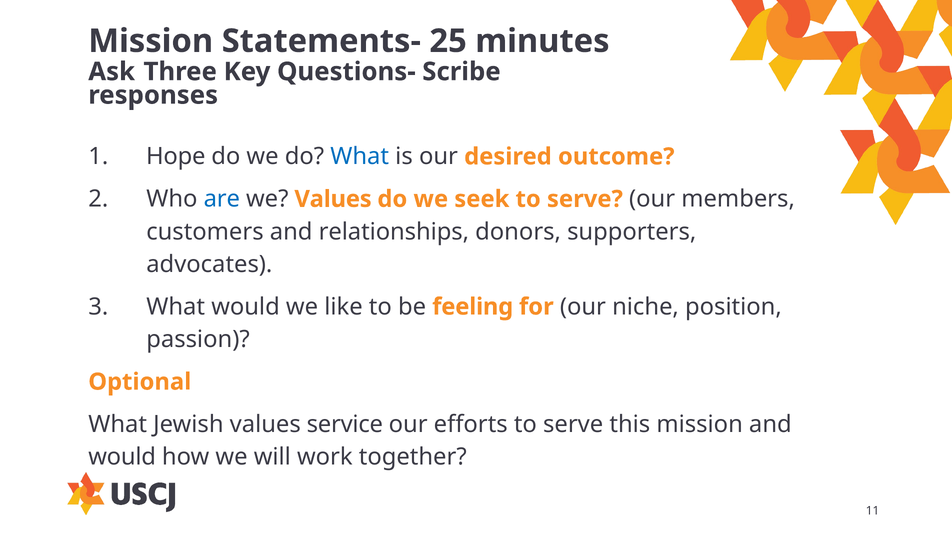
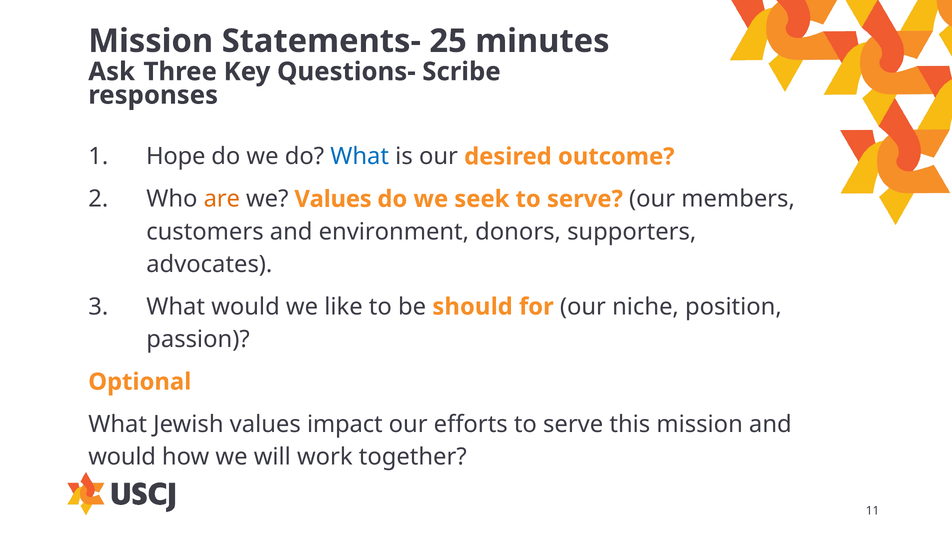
are colour: blue -> orange
relationships: relationships -> environment
feeling: feeling -> should
service: service -> impact
